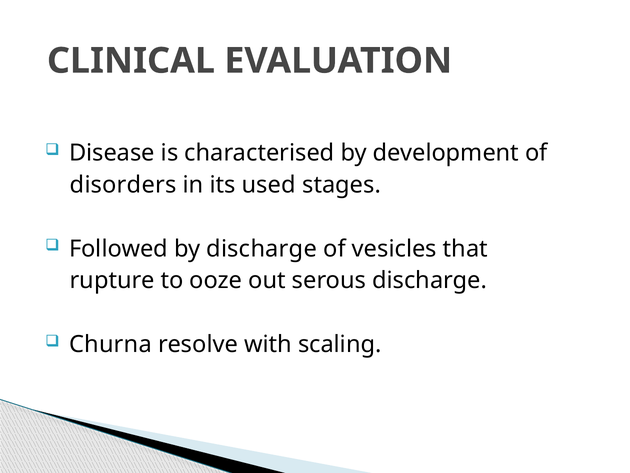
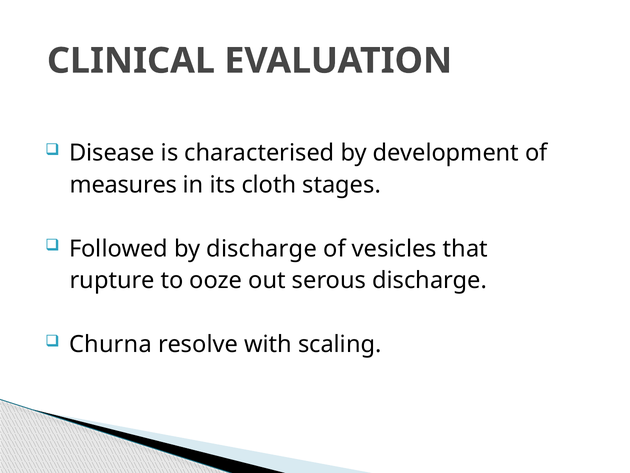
disorders: disorders -> measures
used: used -> cloth
